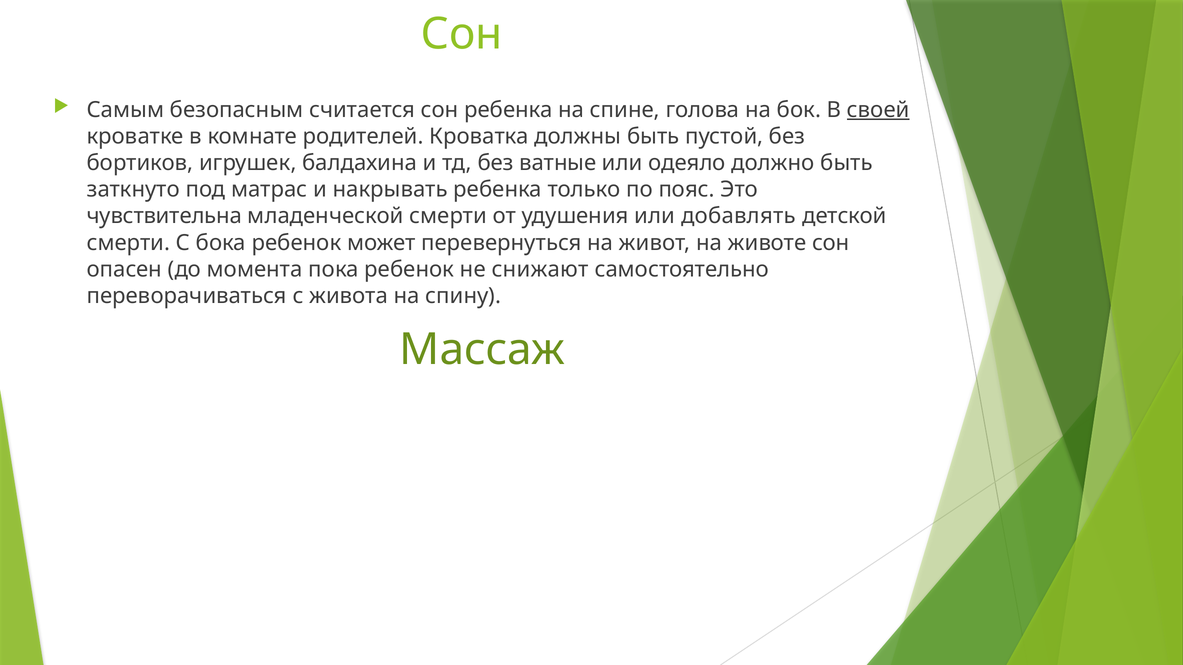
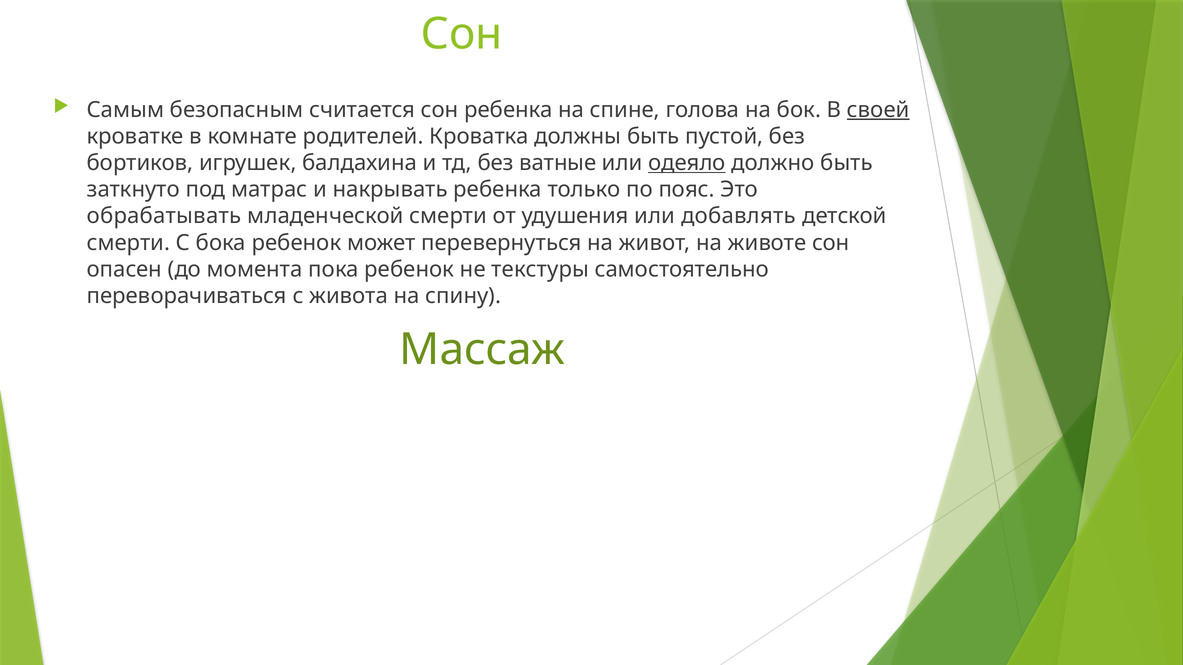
одеяло underline: none -> present
чувствительна: чувствительна -> обрабатывать
снижают: снижают -> текстуры
